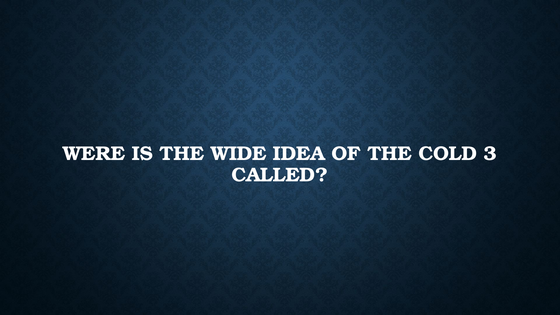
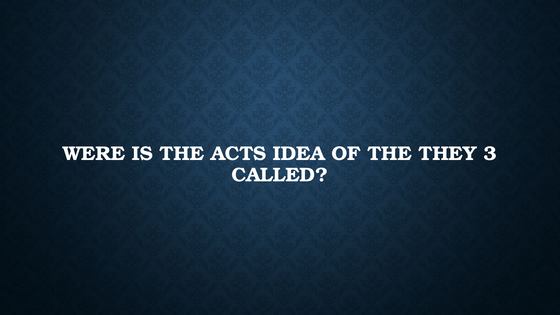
WIDE: WIDE -> ACTS
COLD: COLD -> THEY
